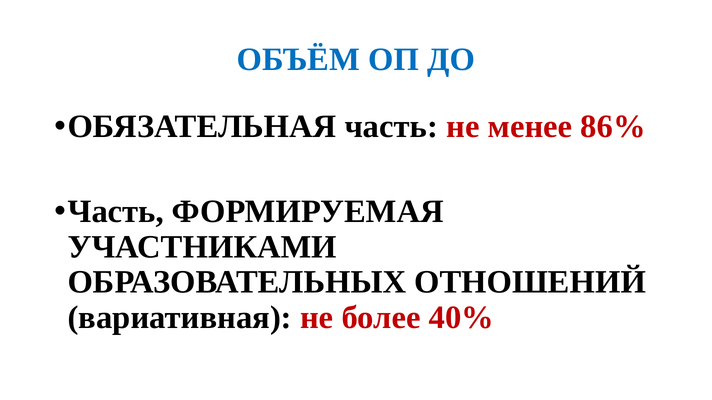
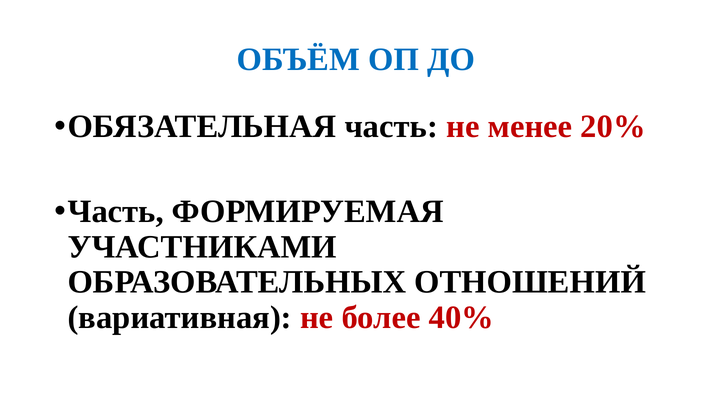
86%: 86% -> 20%
